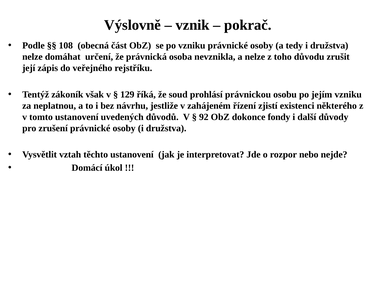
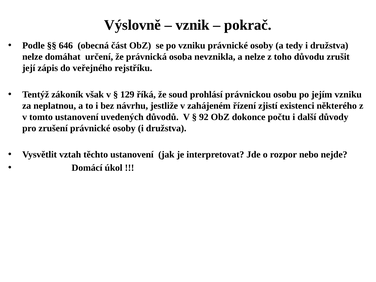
108: 108 -> 646
fondy: fondy -> počtu
